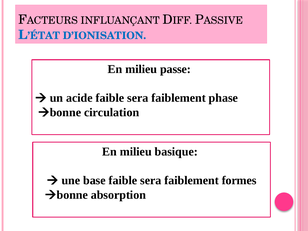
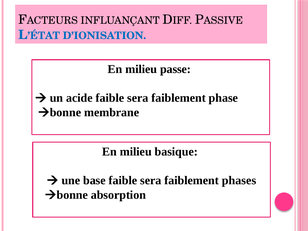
circulation: circulation -> membrane
formes: formes -> phases
